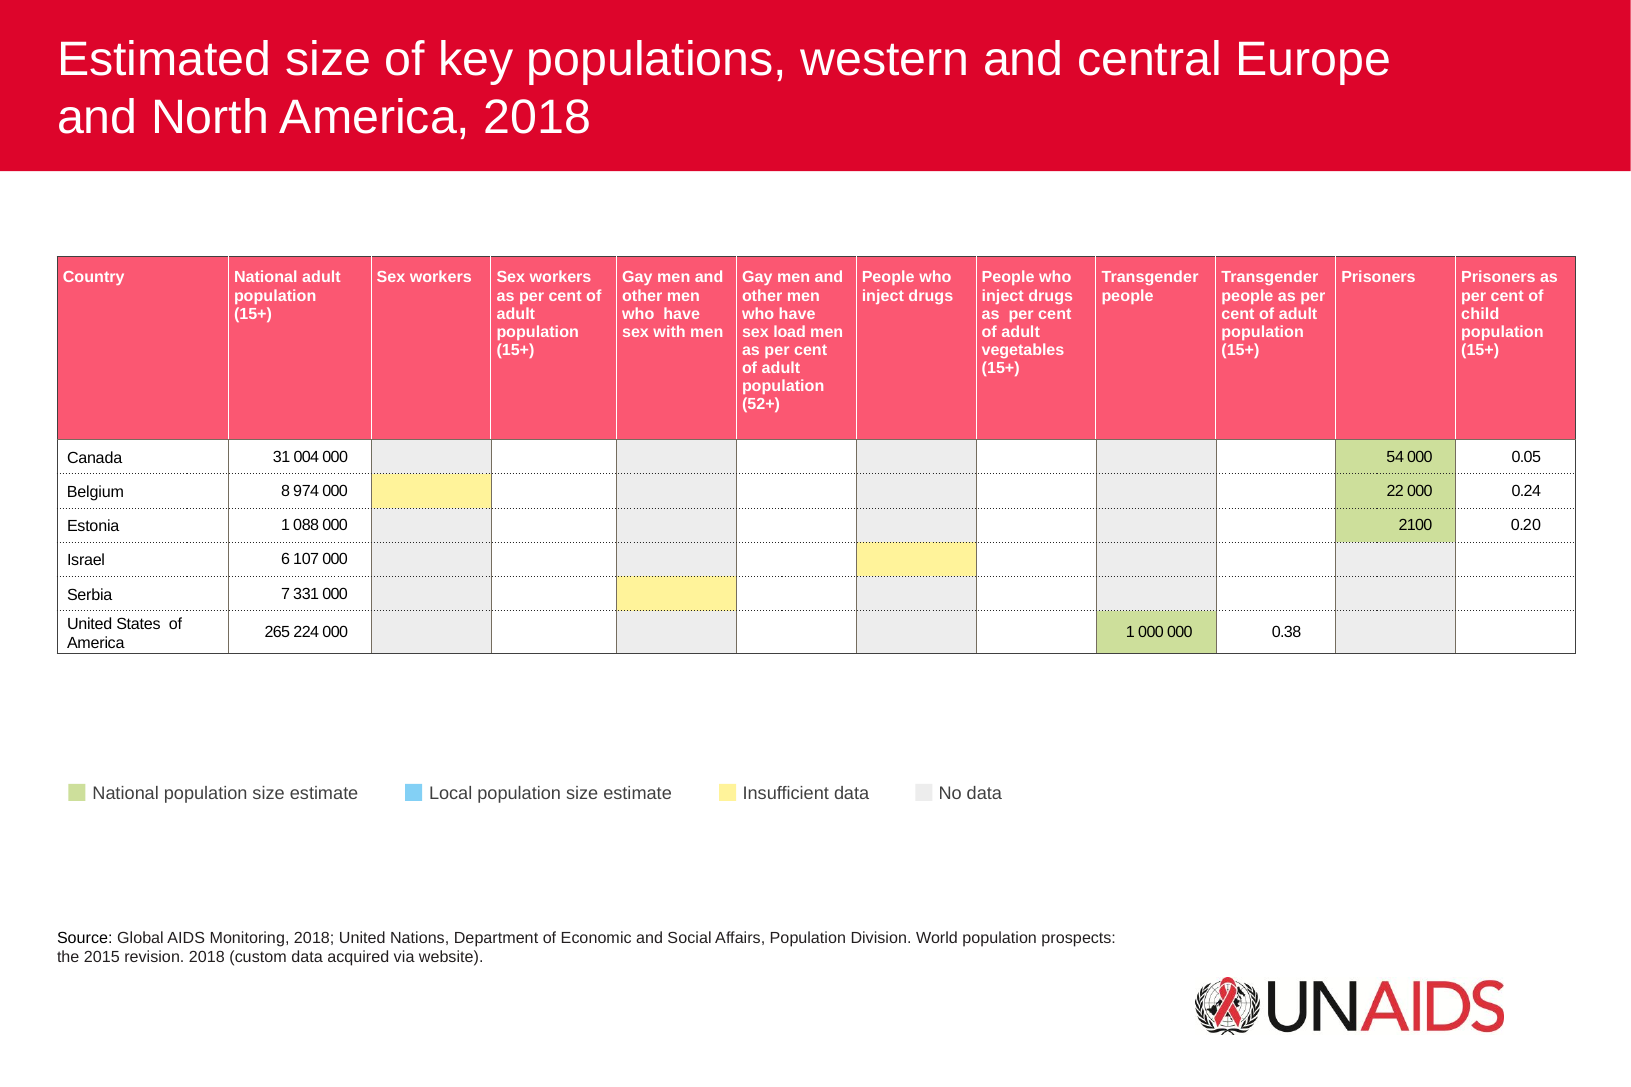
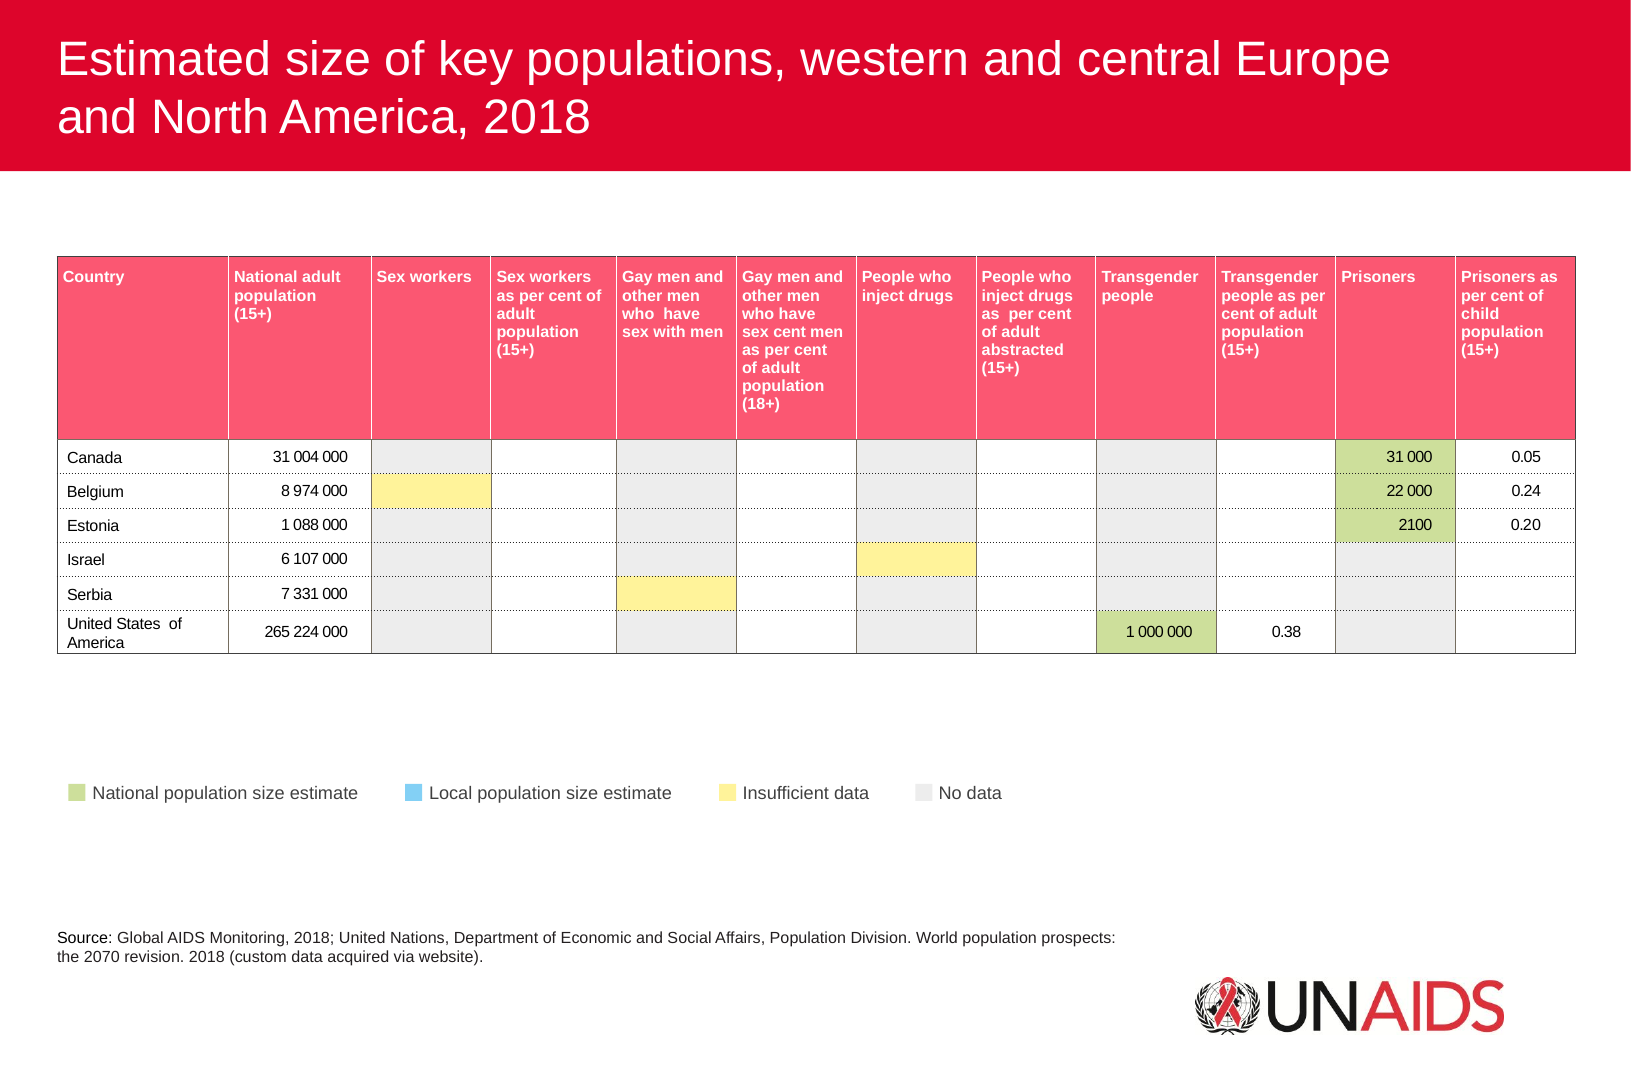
sex load: load -> cent
vegetables: vegetables -> abstracted
52+: 52+ -> 18+
000 54: 54 -> 31
2015: 2015 -> 2070
